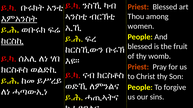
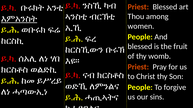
ከርስኪ underline: present -> none
